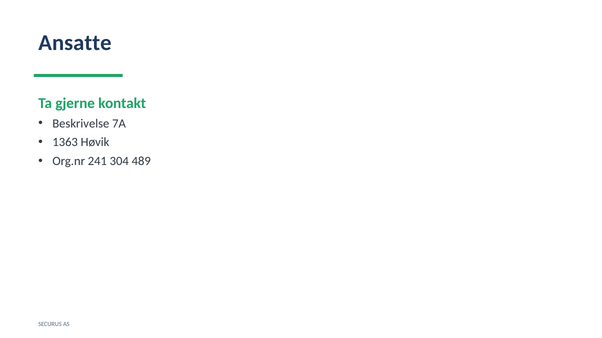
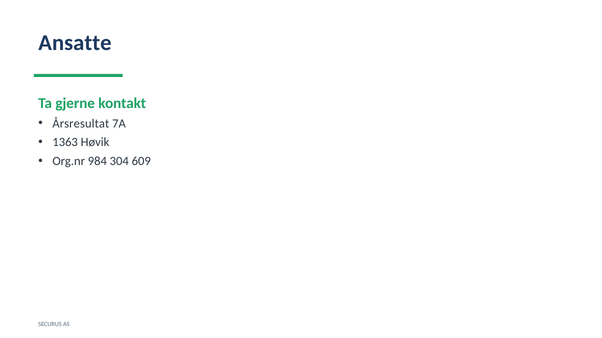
Beskrivelse: Beskrivelse -> Årsresultat
241: 241 -> 984
489: 489 -> 609
